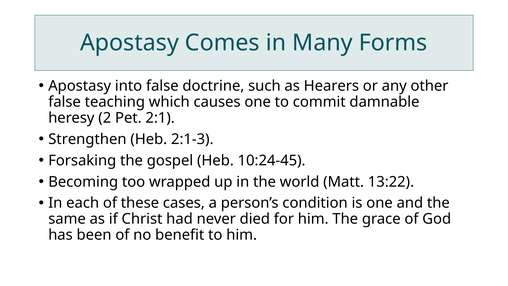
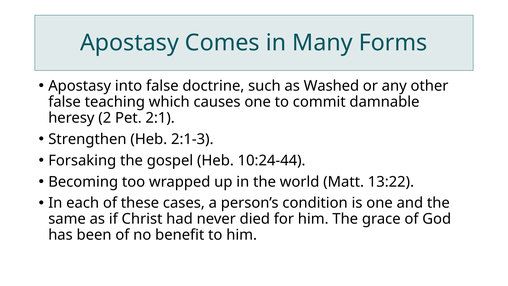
Hearers: Hearers -> Washed
10:24-45: 10:24-45 -> 10:24-44
